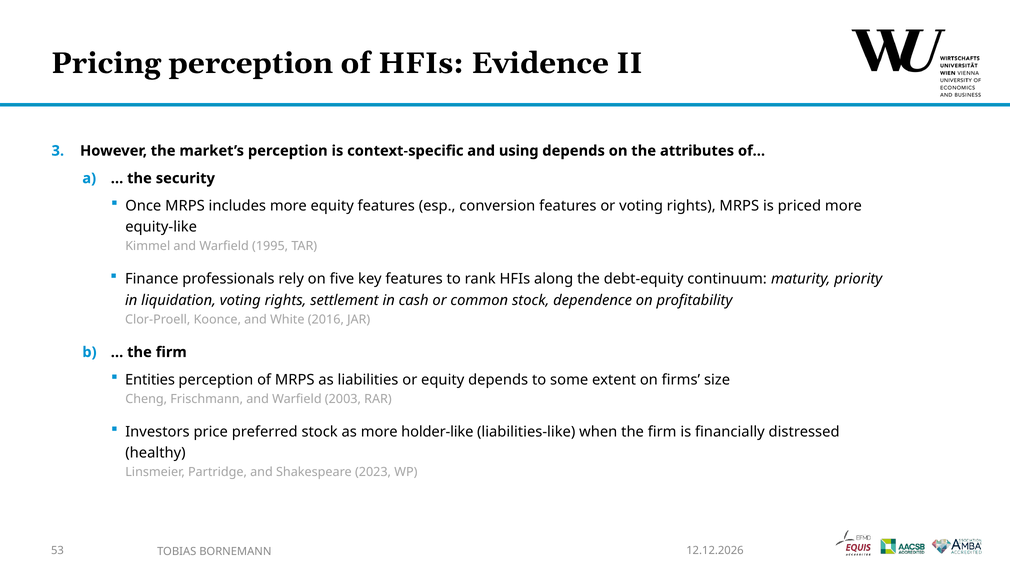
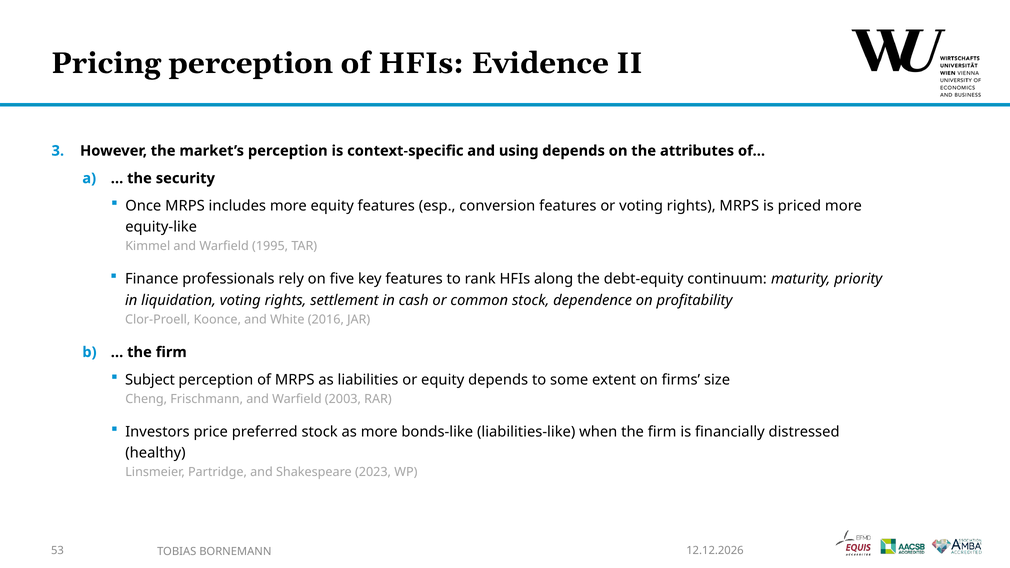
Entities: Entities -> Subject
holder-like: holder-like -> bonds-like
